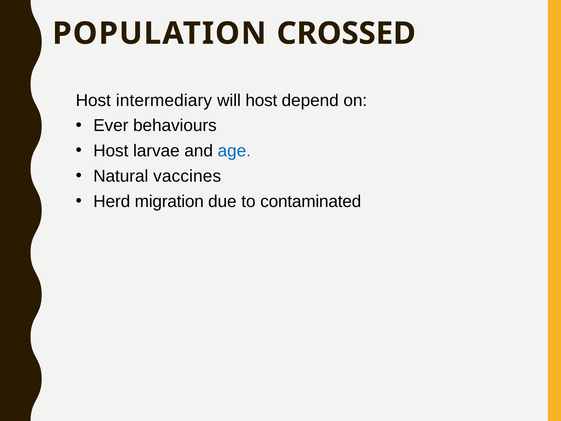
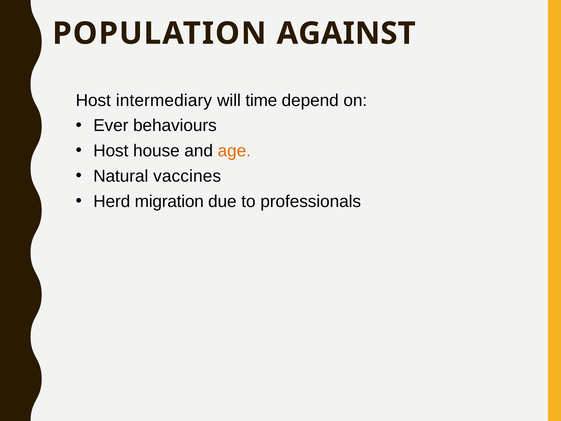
CROSSED: CROSSED -> AGAINST
will host: host -> time
larvae: larvae -> house
age colour: blue -> orange
contaminated: contaminated -> professionals
